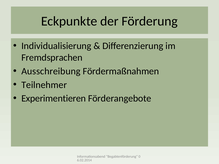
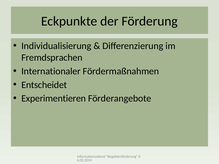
Ausschreibung: Ausschreibung -> Internationaler
Teilnehmer: Teilnehmer -> Entscheidet
